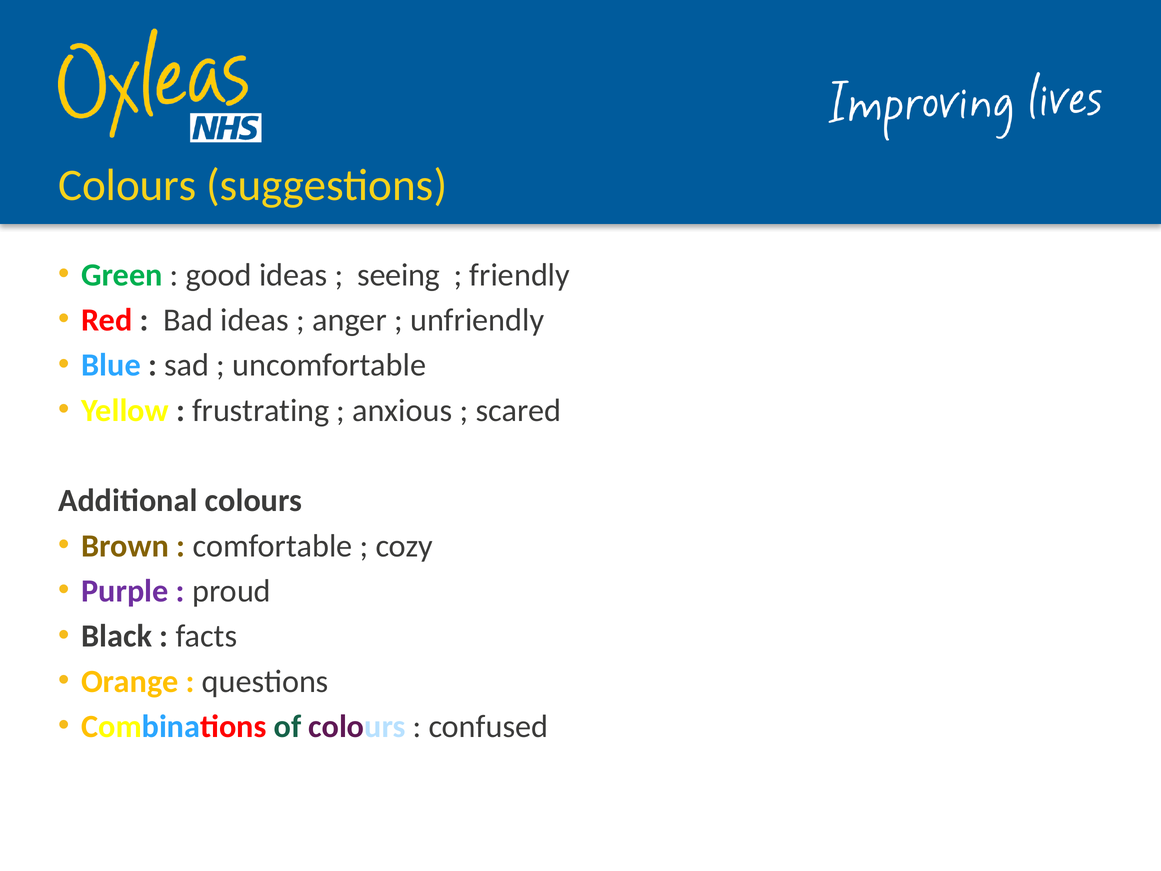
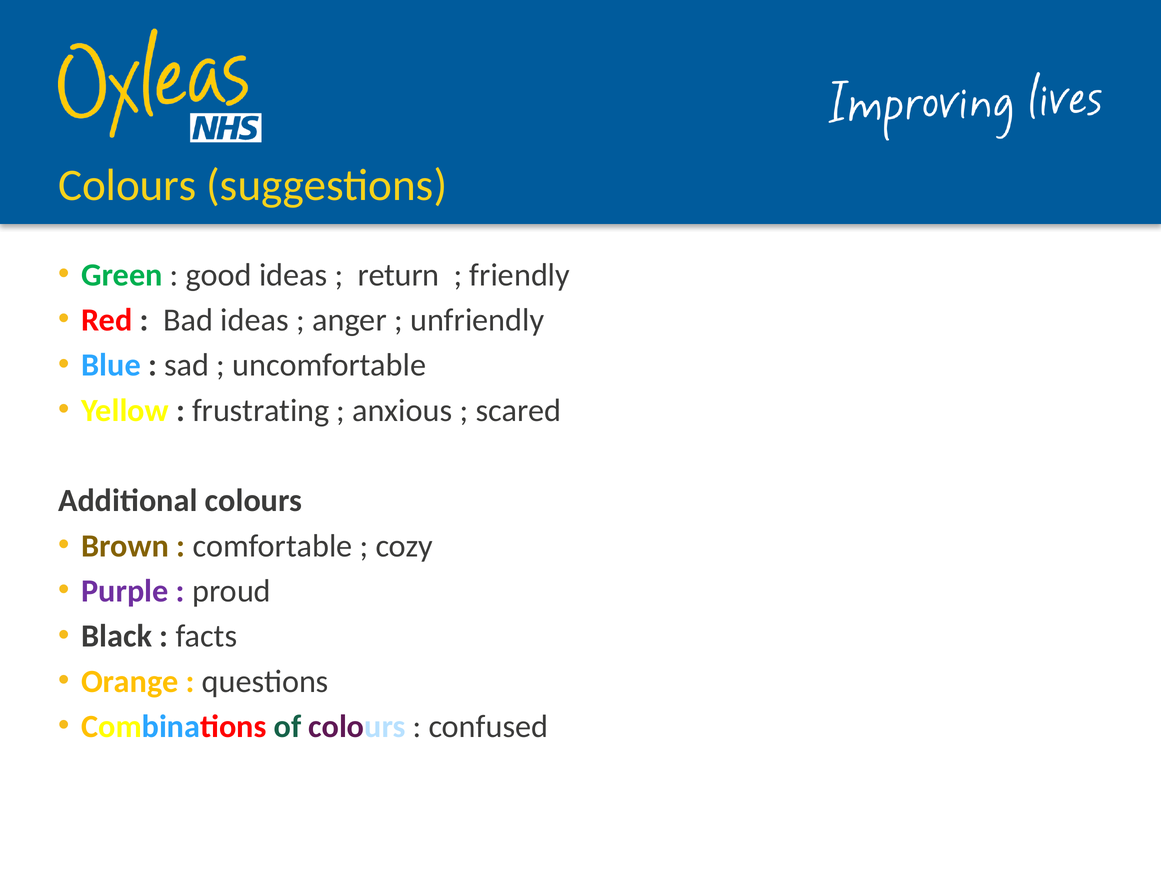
seeing: seeing -> return
